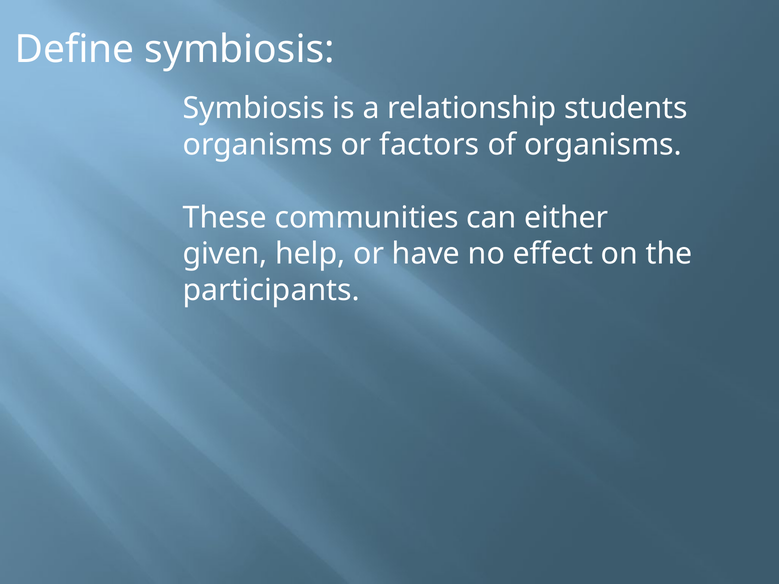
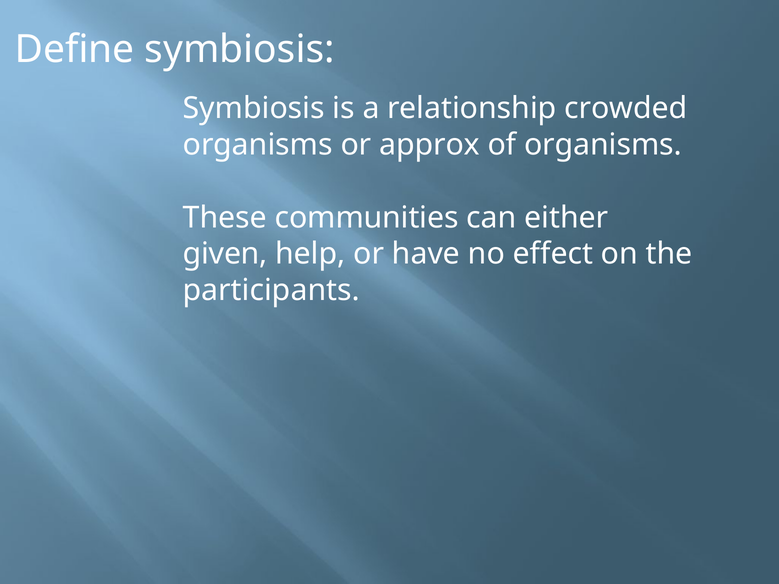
students: students -> crowded
factors: factors -> approx
